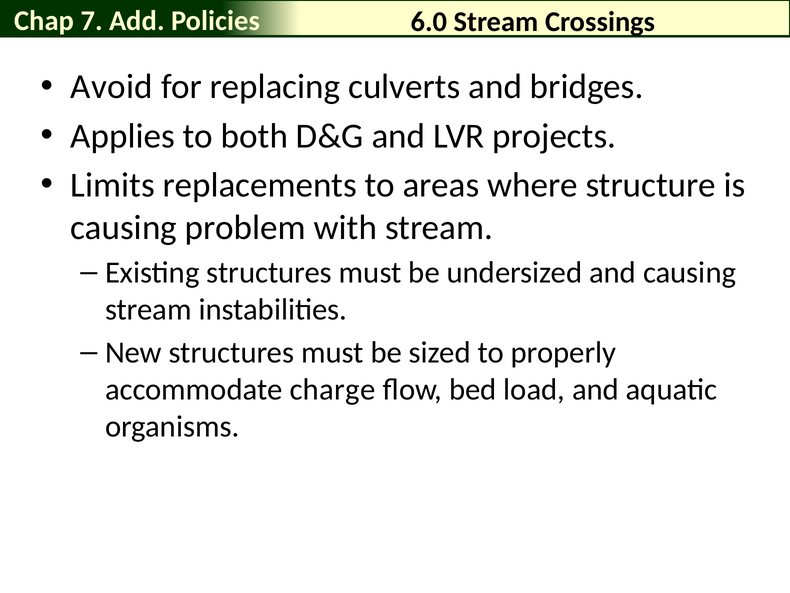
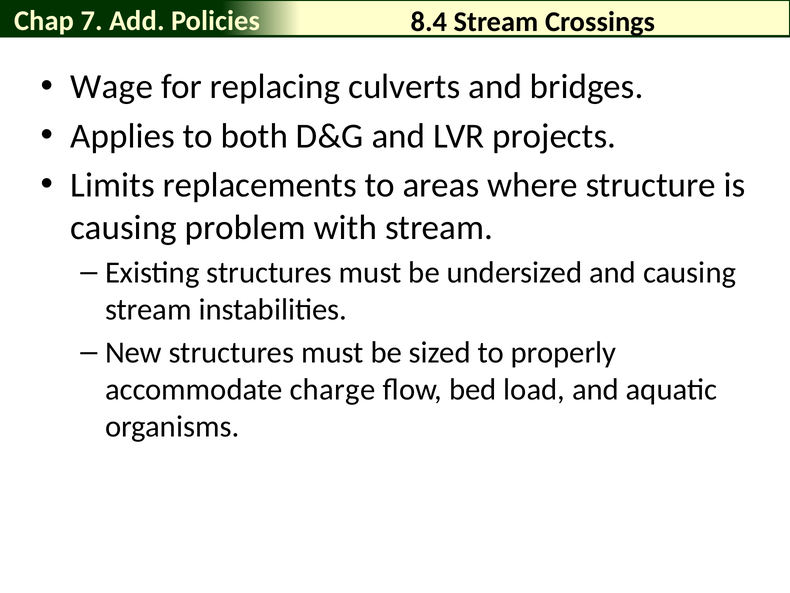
6.0: 6.0 -> 8.4
Avoid: Avoid -> Wage
